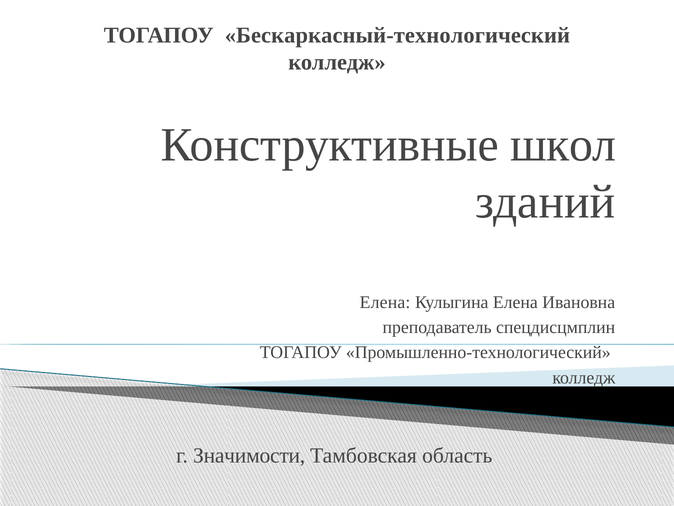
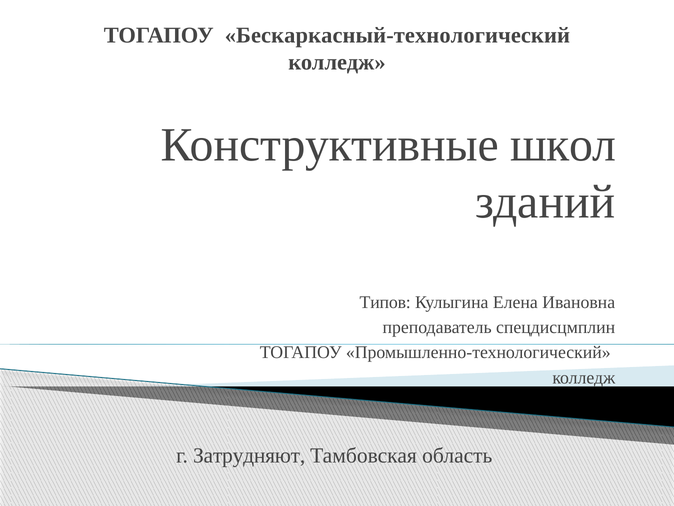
Елена at (385, 302): Елена -> Типов
Значимости: Значимости -> Затрудняют
